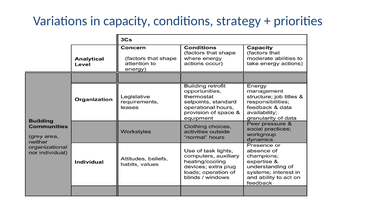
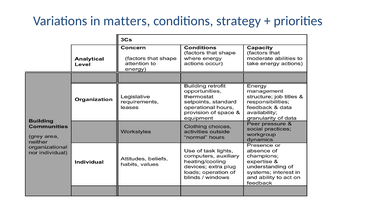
capacity: capacity -> matters
